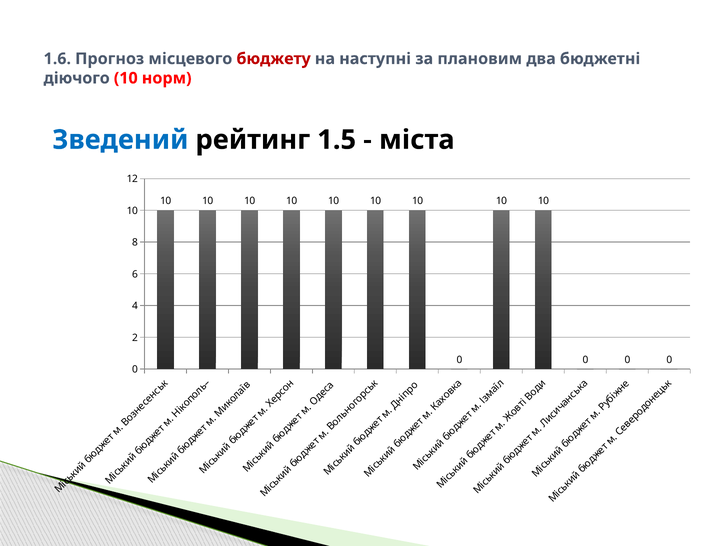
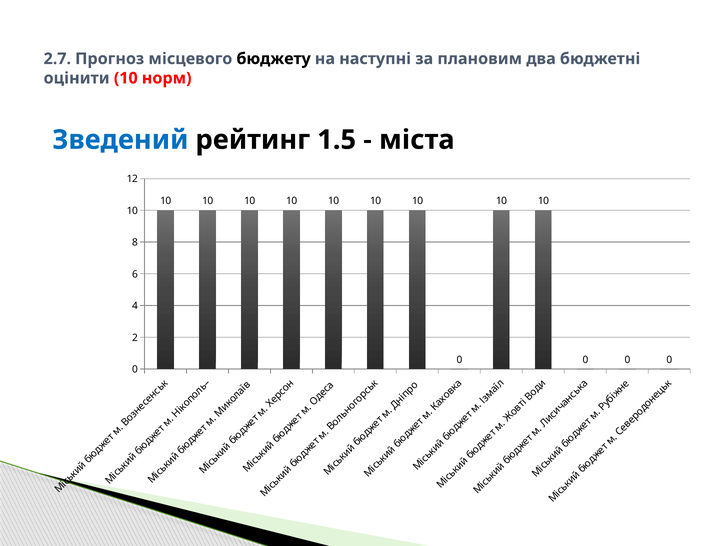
1.6: 1.6 -> 2.7
бюджету colour: red -> black
діючого: діючого -> оцінити
